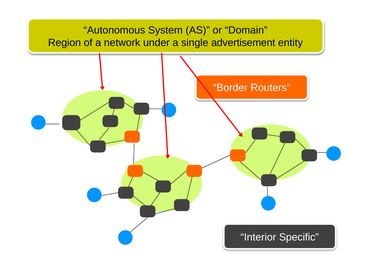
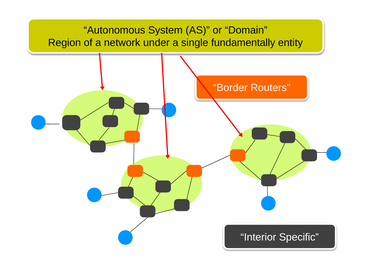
advertisement: advertisement -> fundamentally
